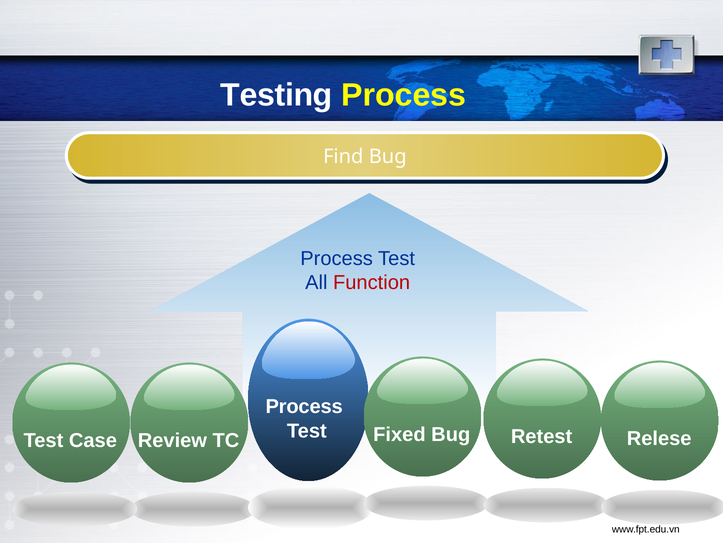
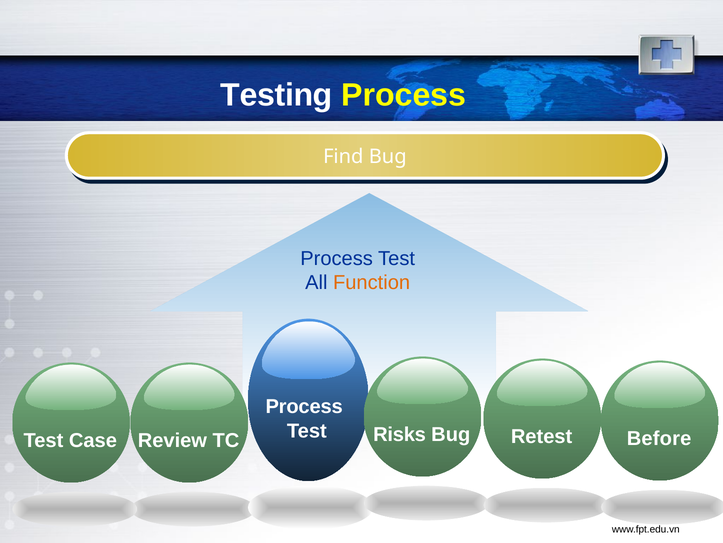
Function colour: red -> orange
Fixed: Fixed -> Risks
Relese: Relese -> Before
